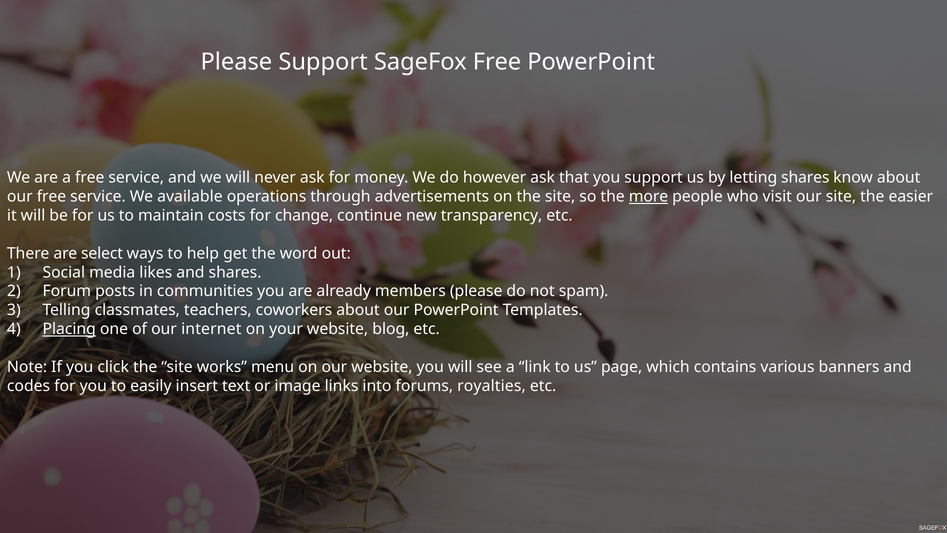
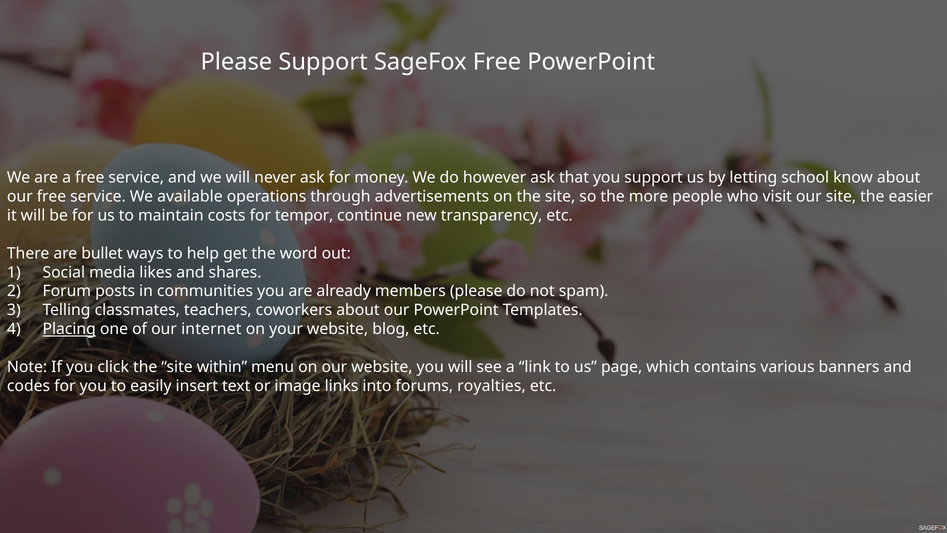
letting shares: shares -> school
more underline: present -> none
change: change -> tempor
select: select -> bullet
works: works -> within
